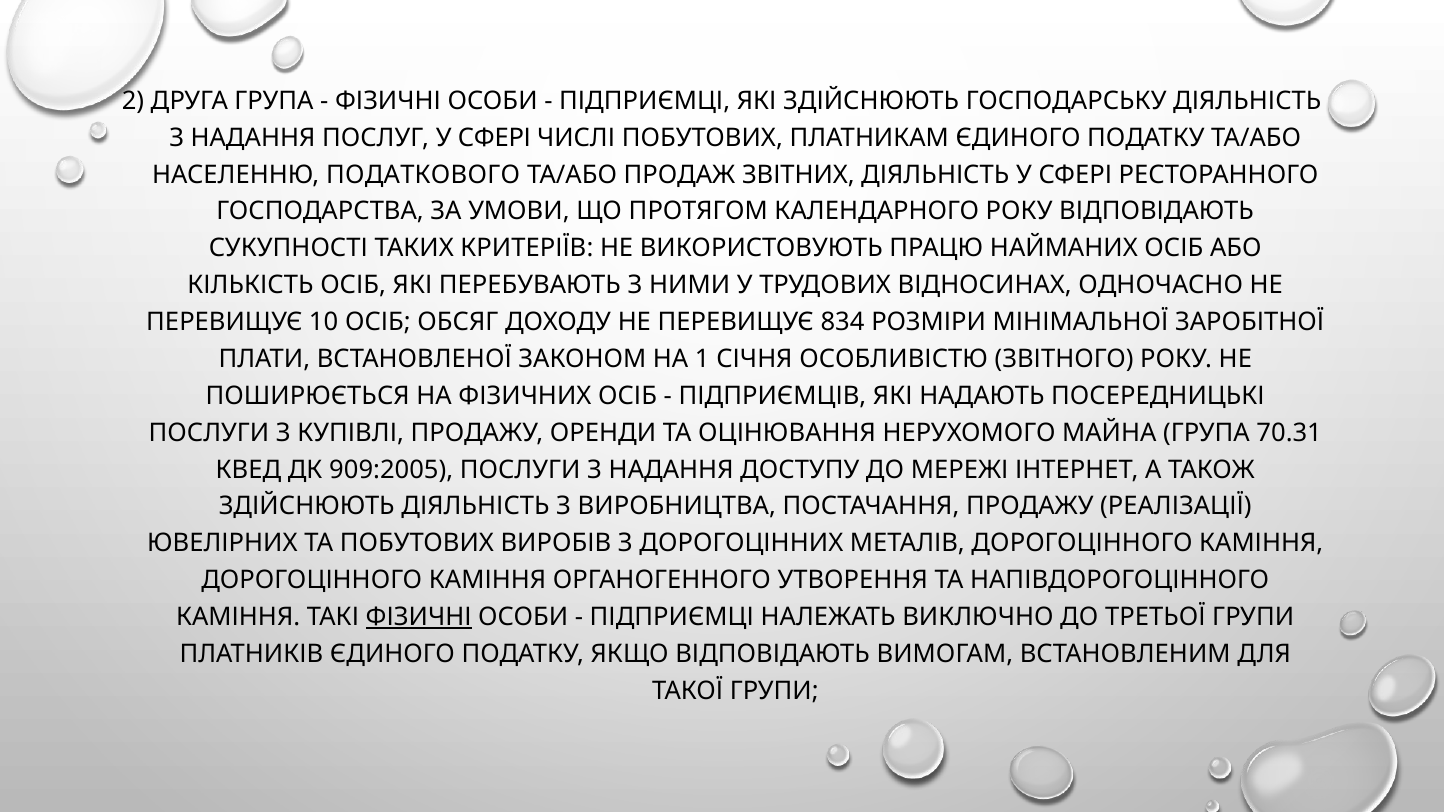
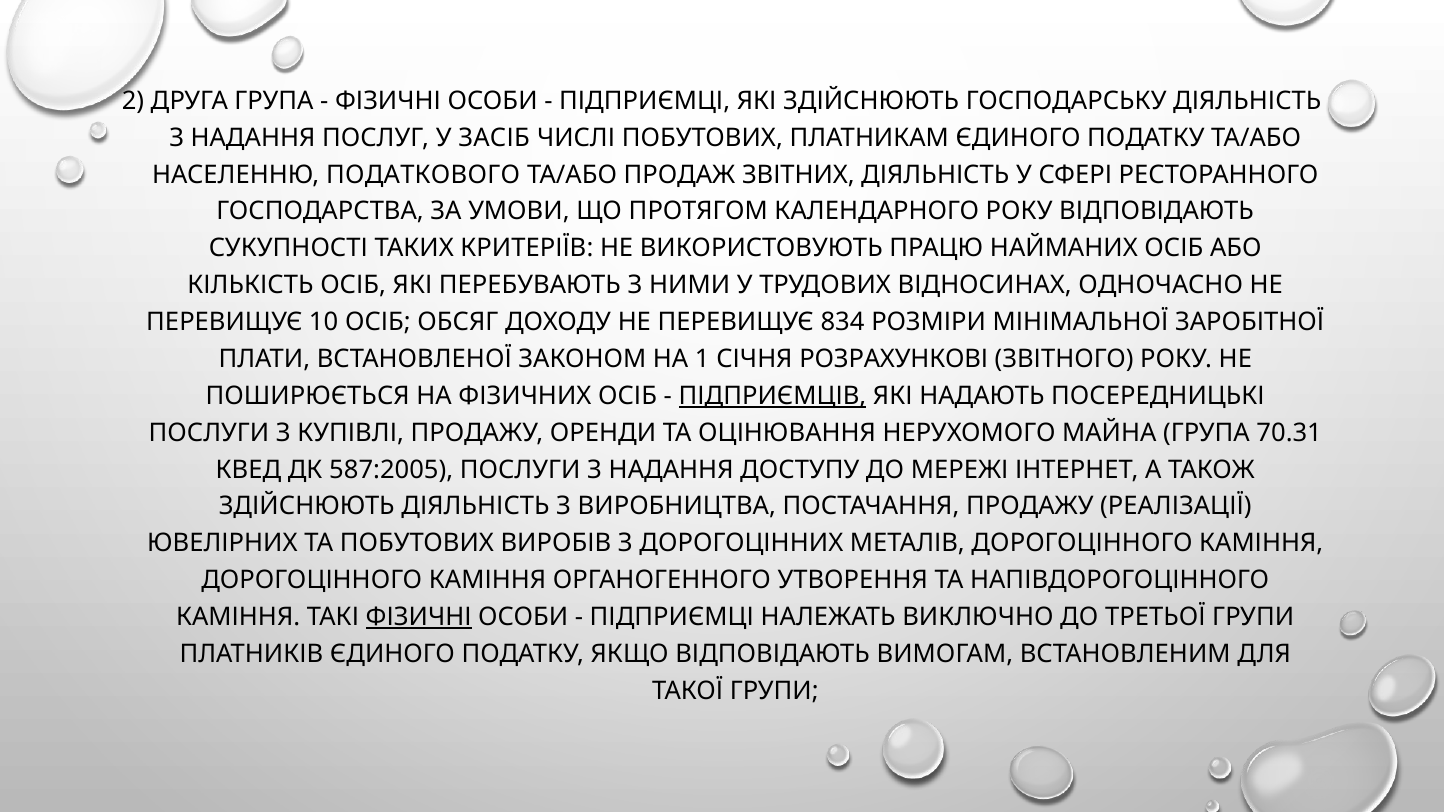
ПОСЛУГ У СФЕРІ: СФЕРІ -> ЗАСІБ
ОСОБЛИВІСТЮ: ОСОБЛИВІСТЮ -> РОЗРАХУНКОВІ
ПІДПРИЄМЦІВ underline: none -> present
909:2005: 909:2005 -> 587:2005
